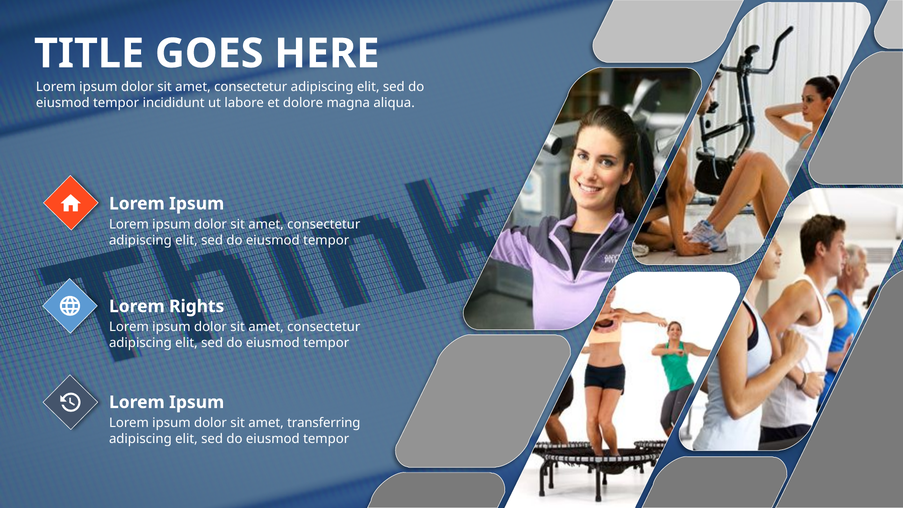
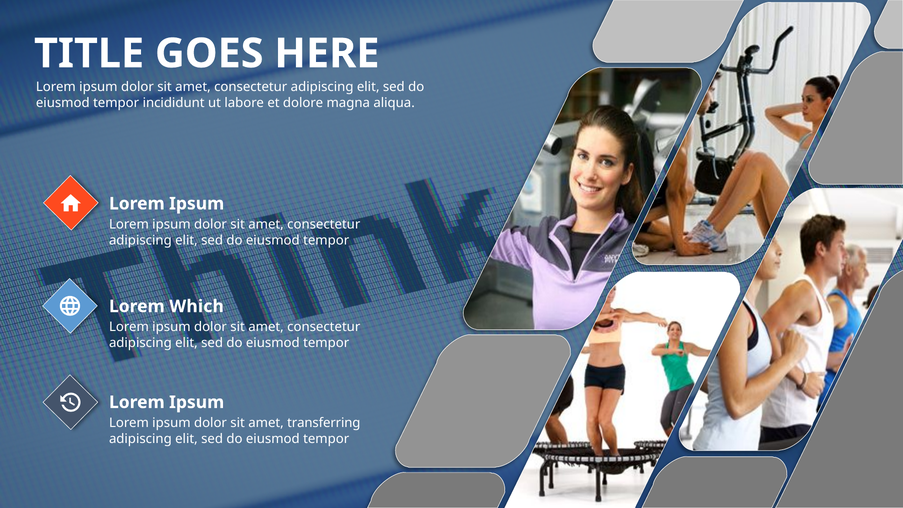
Rights: Rights -> Which
